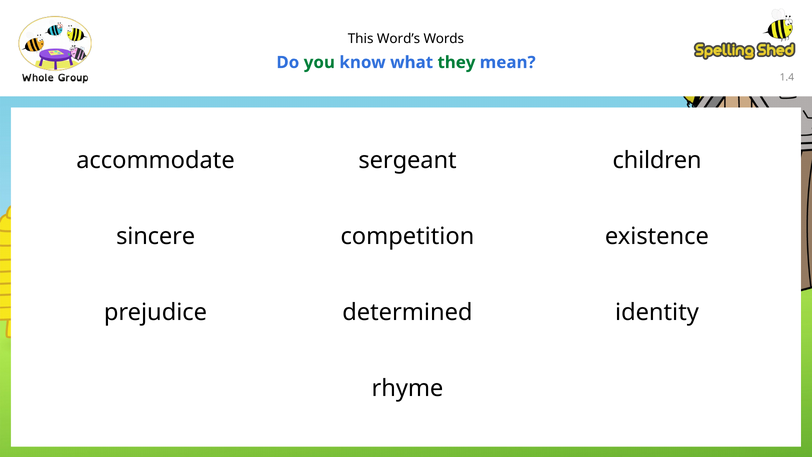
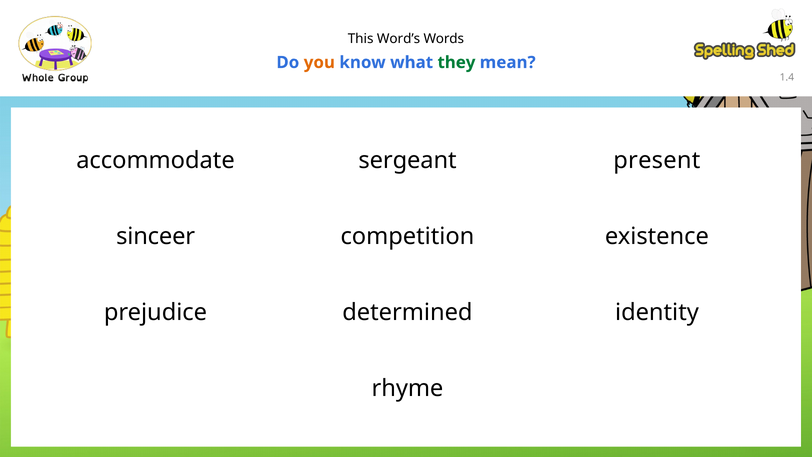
you colour: green -> orange
children: children -> present
sincere: sincere -> sinceer
